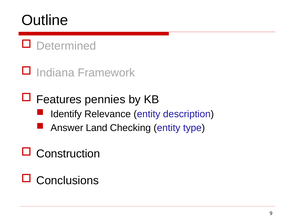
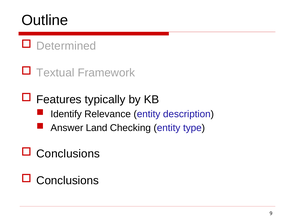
Indiana: Indiana -> Textual
pennies: pennies -> typically
Construction at (68, 154): Construction -> Conclusions
